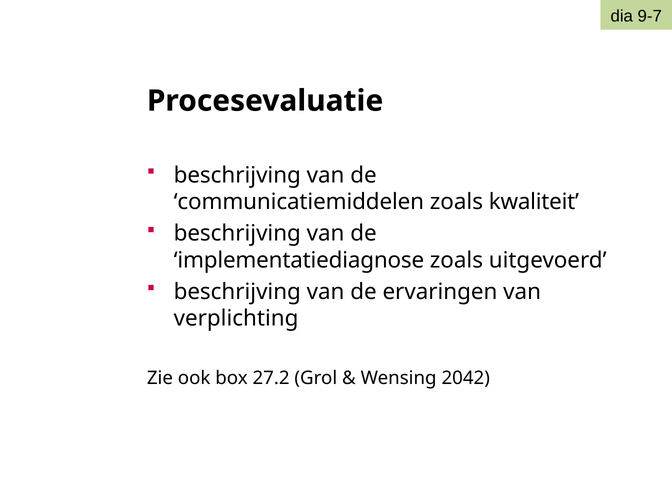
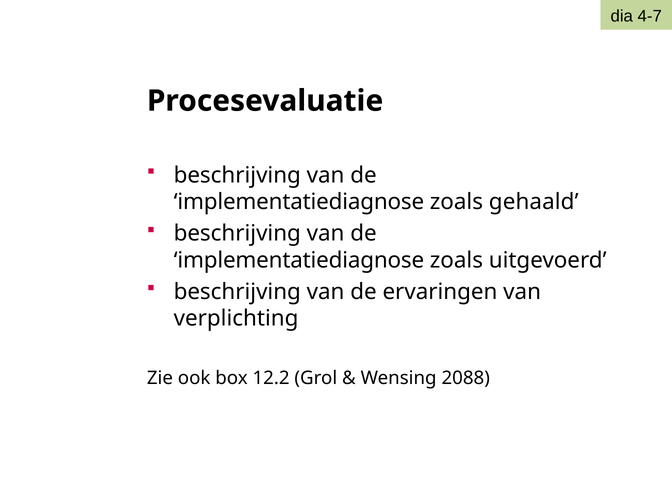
9-7: 9-7 -> 4-7
communicatiemiddelen at (299, 202): communicatiemiddelen -> implementatiediagnose
kwaliteit: kwaliteit -> gehaald
27.2: 27.2 -> 12.2
2042: 2042 -> 2088
